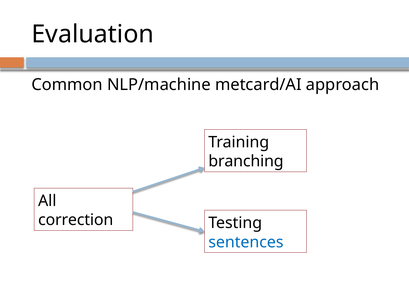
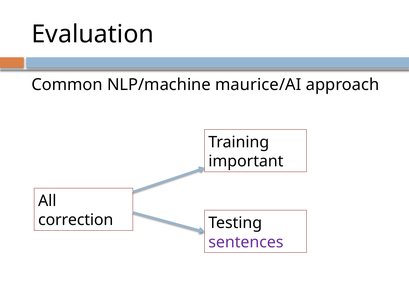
metcard/AI: metcard/AI -> maurice/AI
branching: branching -> important
sentences colour: blue -> purple
